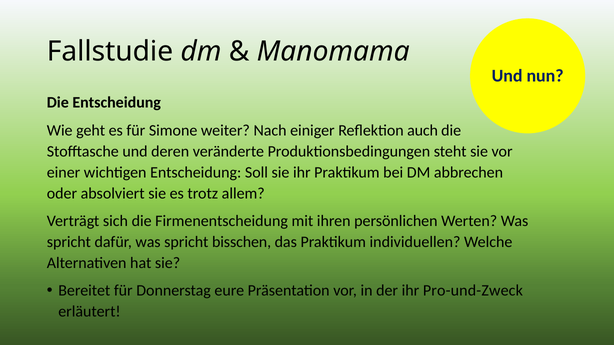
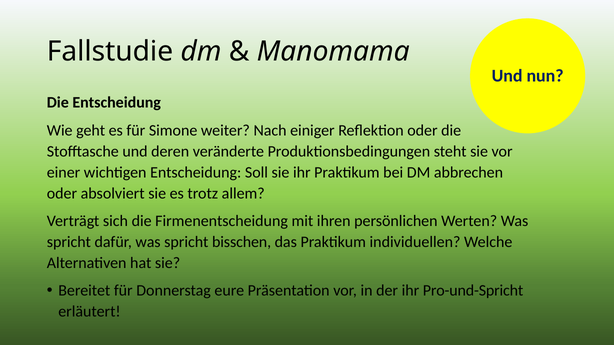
Reflektion auch: auch -> oder
Pro-und-Zweck: Pro-und-Zweck -> Pro-und-Spricht
